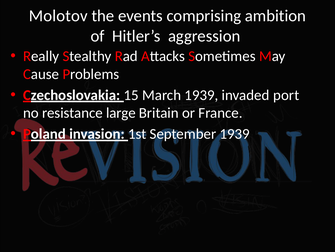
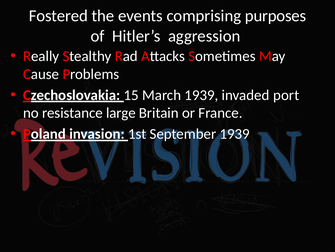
Molotov: Molotov -> Fostered
ambition: ambition -> purposes
